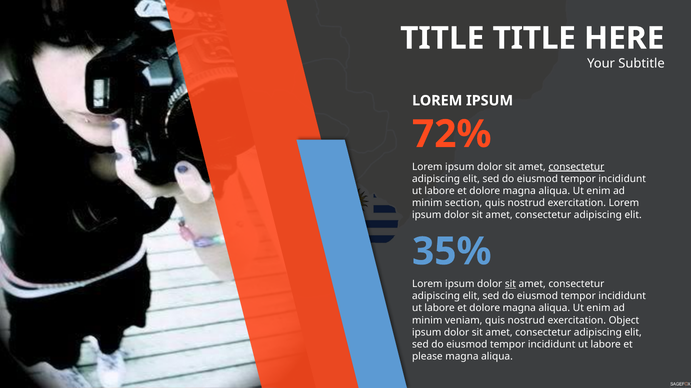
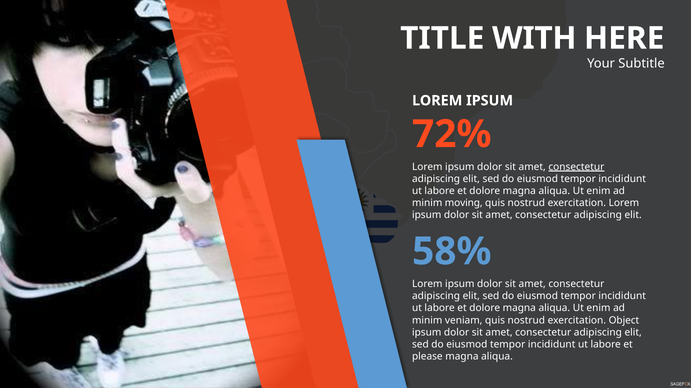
TITLE TITLE: TITLE -> WITH
section: section -> moving
35%: 35% -> 58%
sit at (510, 284) underline: present -> none
